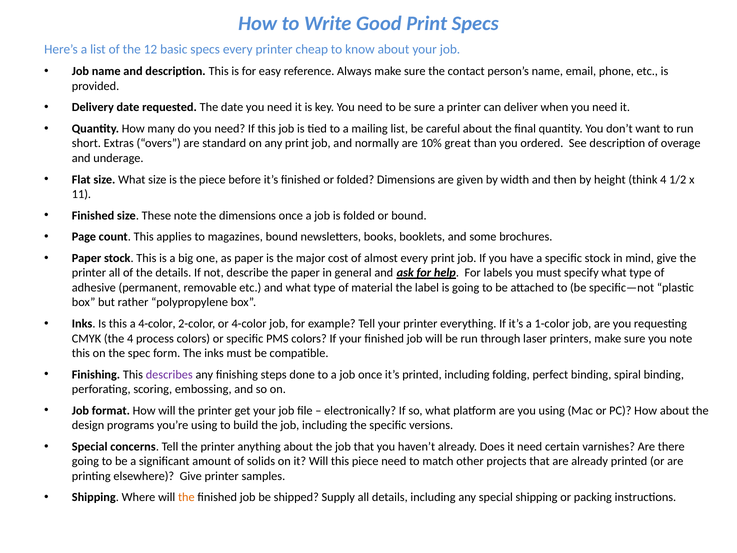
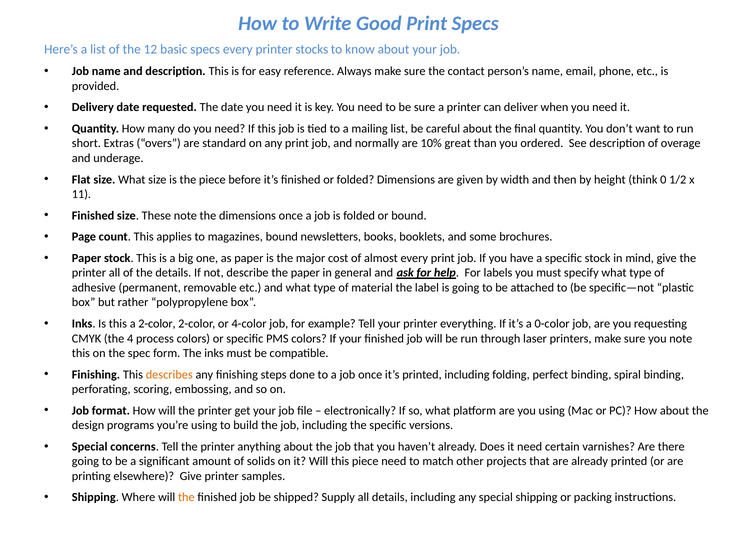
cheap: cheap -> stocks
think 4: 4 -> 0
a 4-color: 4-color -> 2-color
1-color: 1-color -> 0-color
describes colour: purple -> orange
